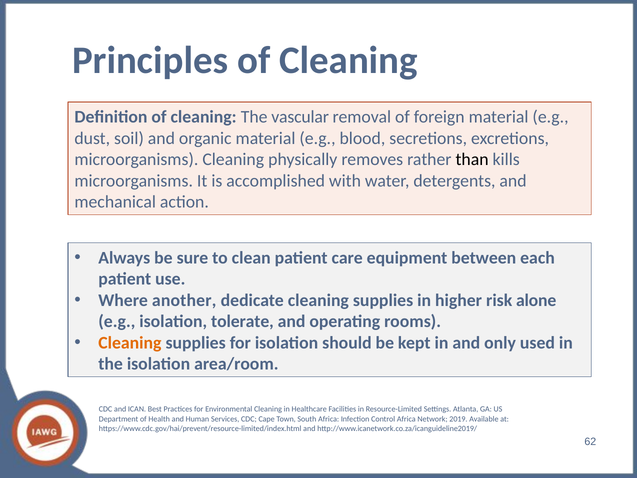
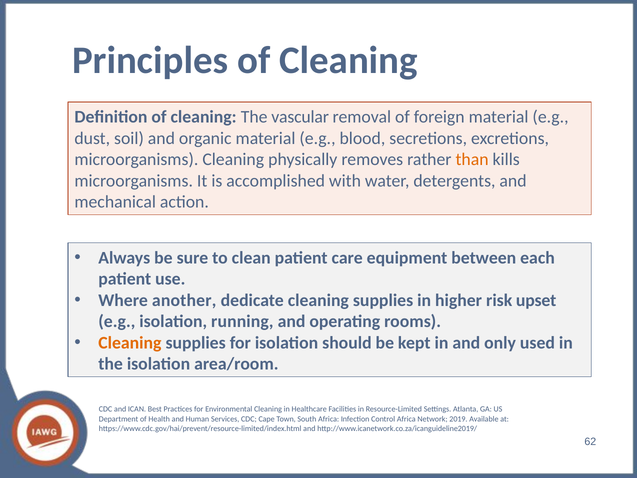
than colour: black -> orange
alone: alone -> upset
tolerate: tolerate -> running
